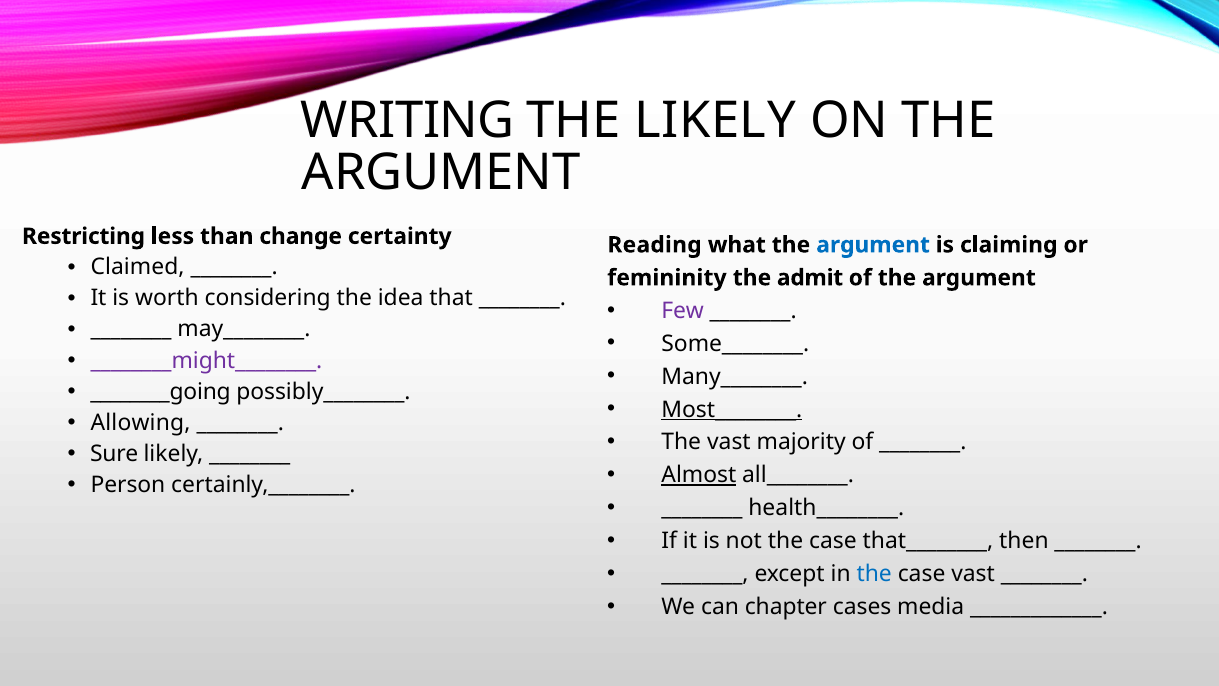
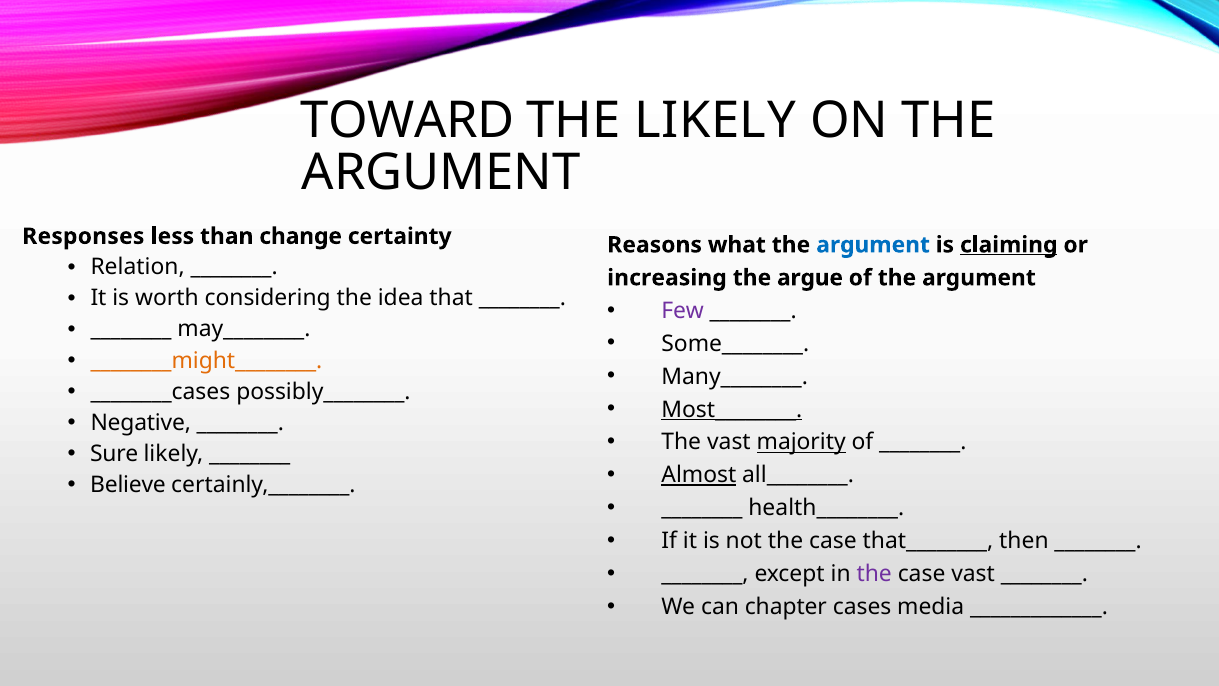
WRITING: WRITING -> TOWARD
Restricting: Restricting -> Responses
Reading: Reading -> Reasons
claiming underline: none -> present
Claimed: Claimed -> Relation
femininity: femininity -> increasing
admit: admit -> argue
________might________ colour: purple -> orange
________going: ________going -> ________cases
Allowing: Allowing -> Negative
majority underline: none -> present
Person: Person -> Believe
the at (874, 574) colour: blue -> purple
